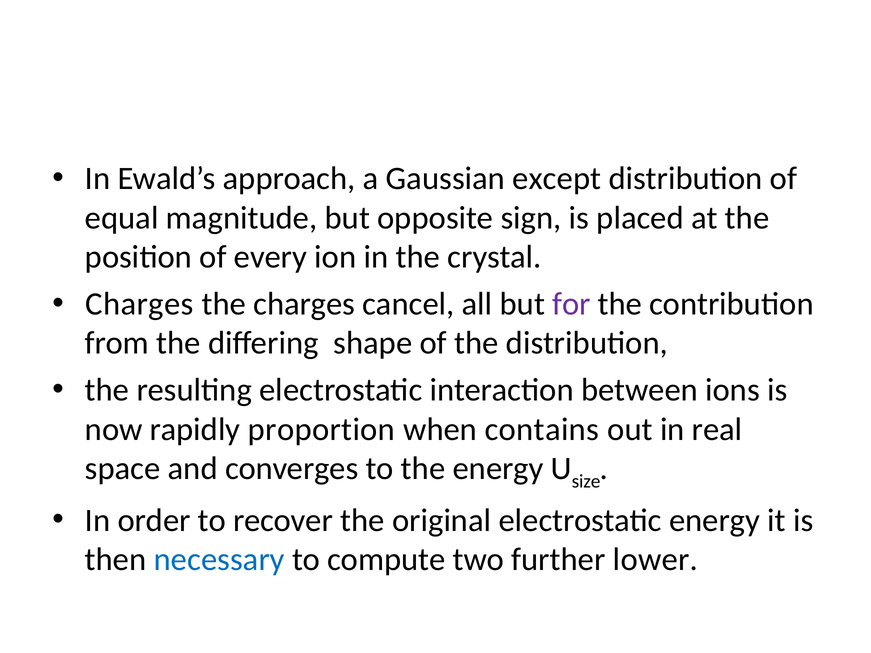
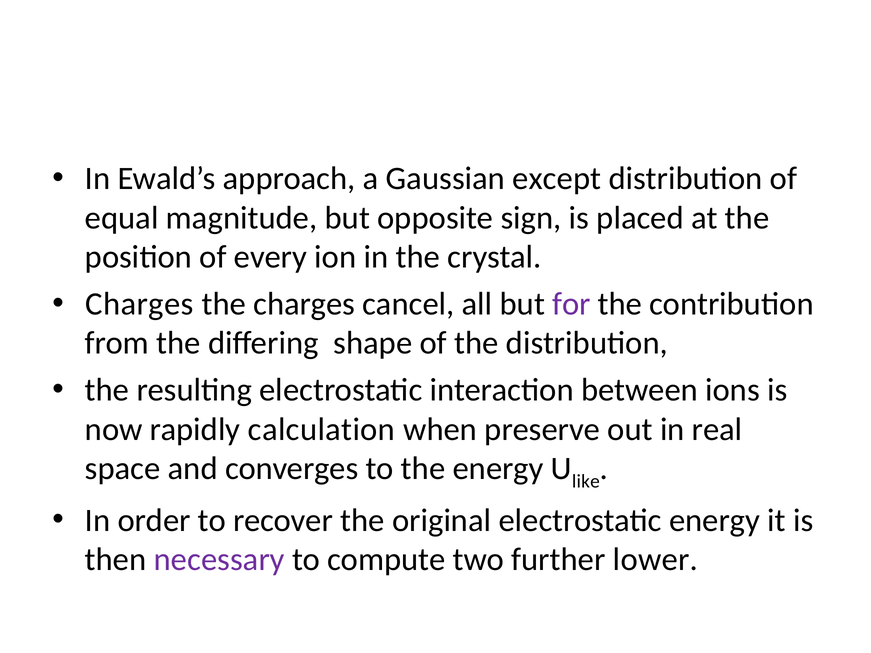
proportion: proportion -> calculation
contains: contains -> preserve
size: size -> like
necessary colour: blue -> purple
